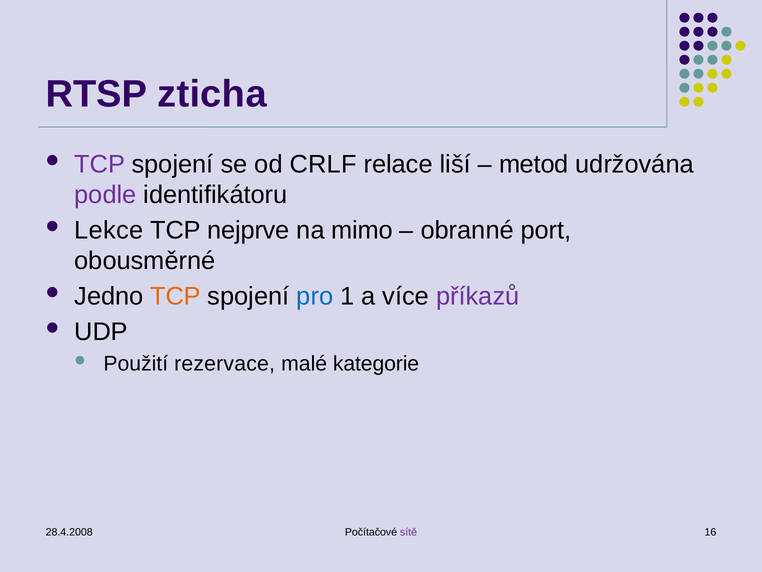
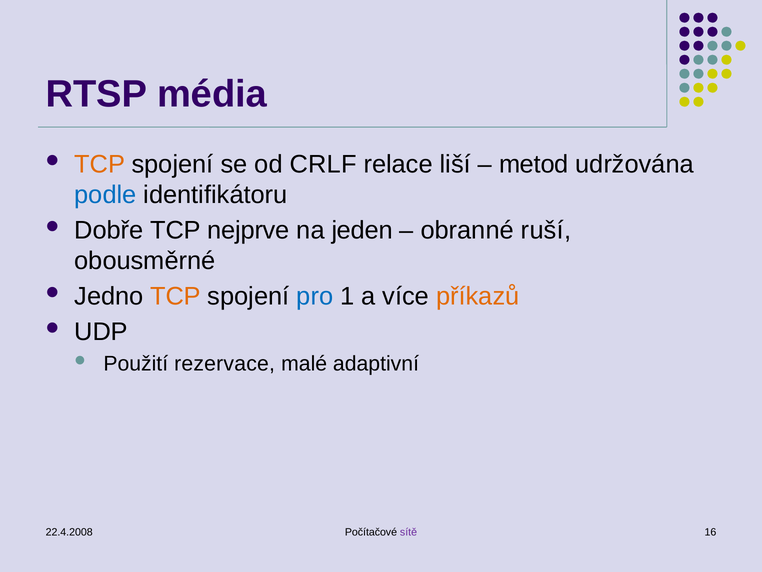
zticha: zticha -> média
TCP at (100, 164) colour: purple -> orange
podle colour: purple -> blue
Lekce: Lekce -> Dobře
mimo: mimo -> jeden
port: port -> ruší
příkazů colour: purple -> orange
kategorie: kategorie -> adaptivní
28.4.2008: 28.4.2008 -> 22.4.2008
